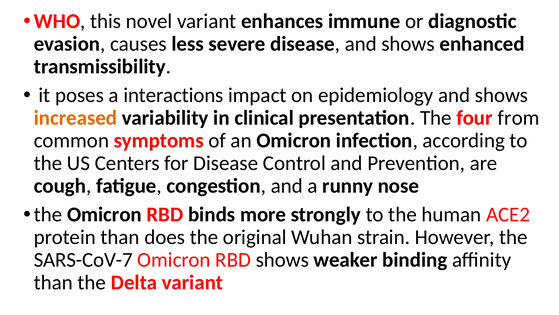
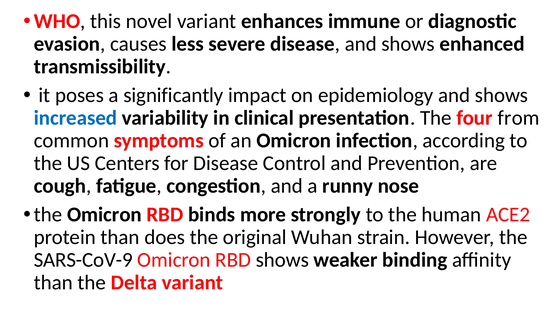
interactions: interactions -> significantly
increased colour: orange -> blue
SARS-CoV-7: SARS-CoV-7 -> SARS-CoV-9
